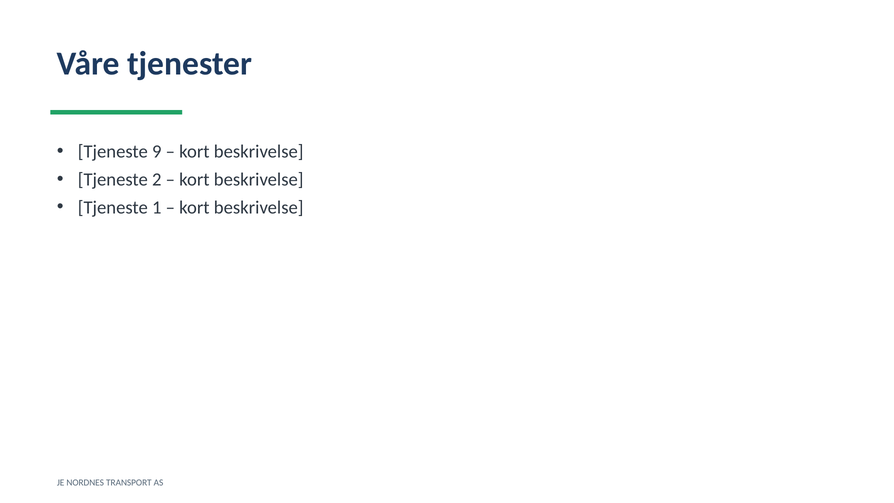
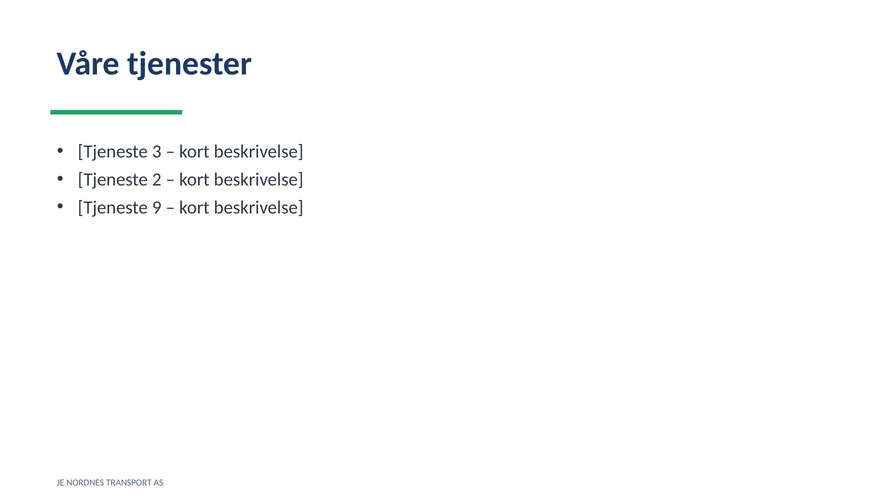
9: 9 -> 3
1: 1 -> 9
